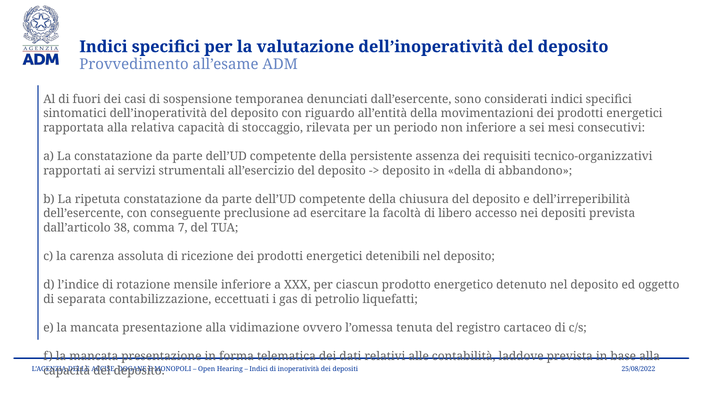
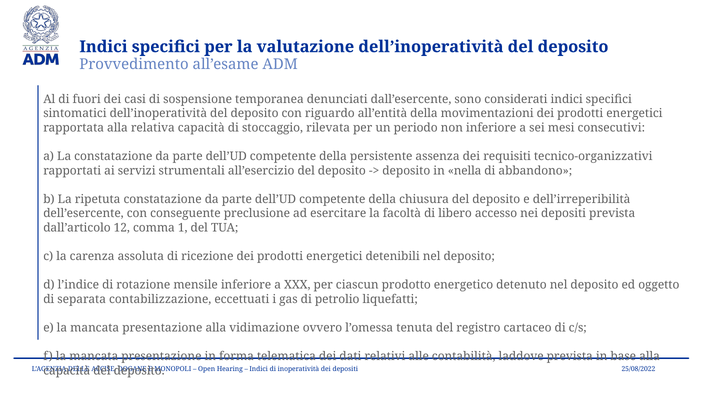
in della: della -> nella
38: 38 -> 12
7: 7 -> 1
